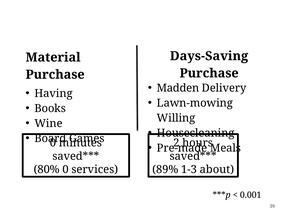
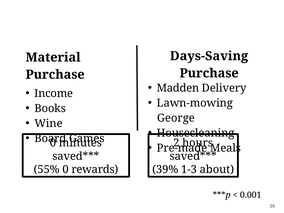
Having: Having -> Income
Willing: Willing -> George
80%: 80% -> 55%
services: services -> rewards
89%: 89% -> 39%
